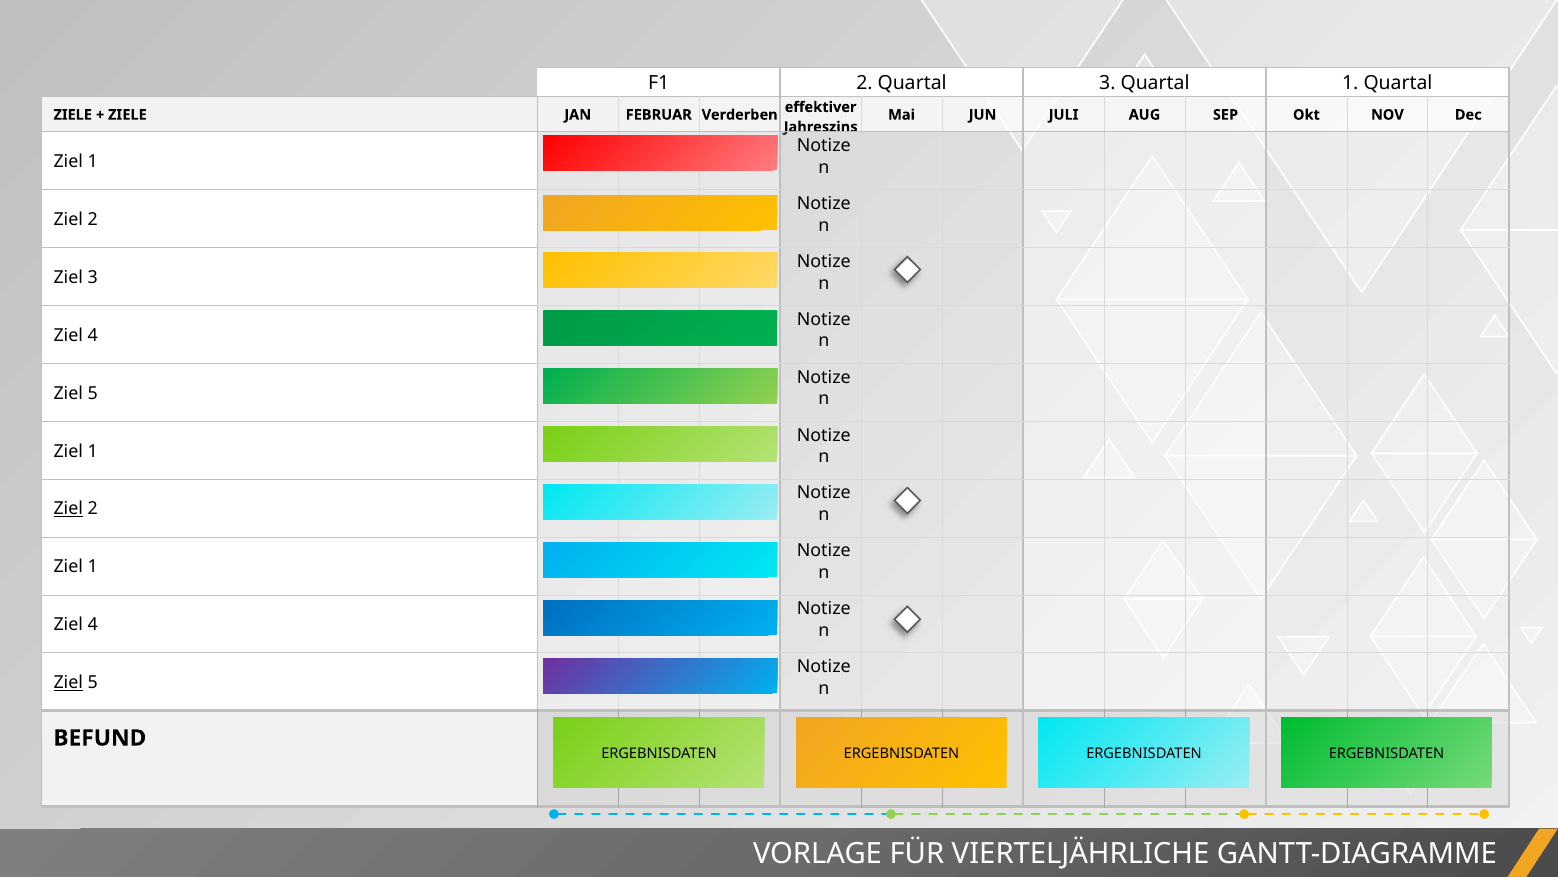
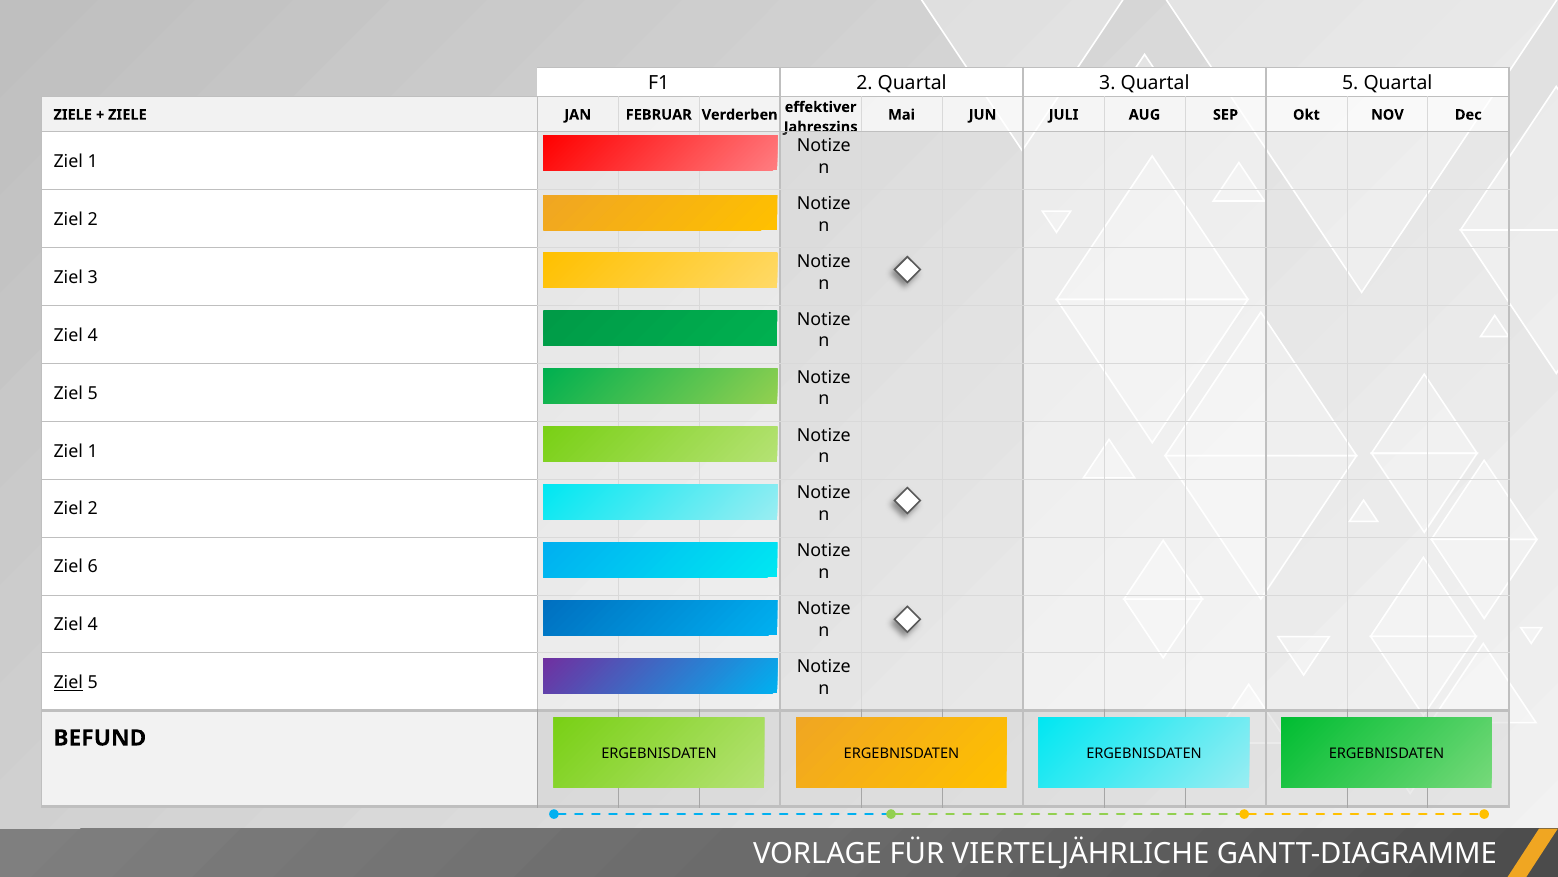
Quartal 1: 1 -> 5
Ziel at (68, 509) underline: present -> none
1 at (93, 567): 1 -> 6
